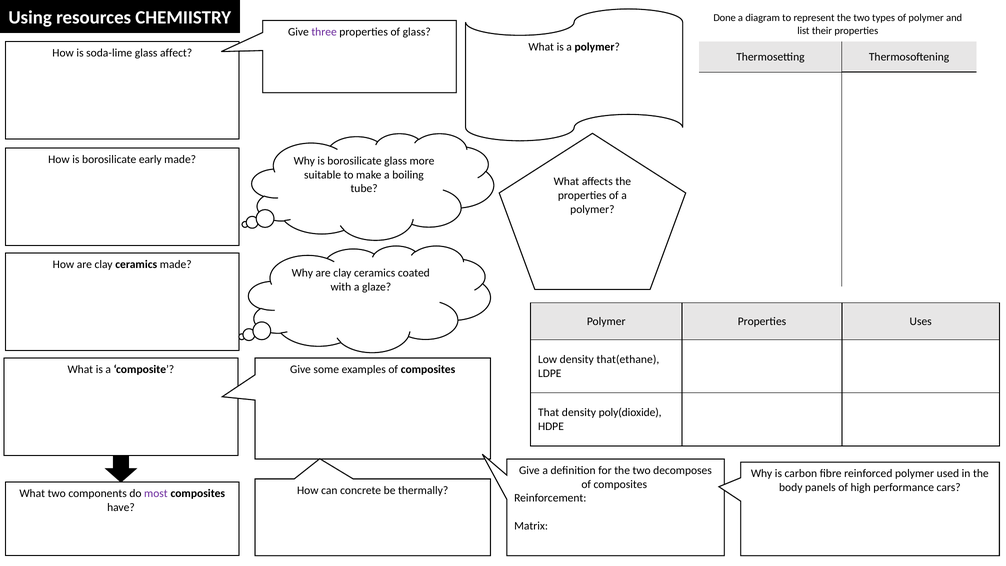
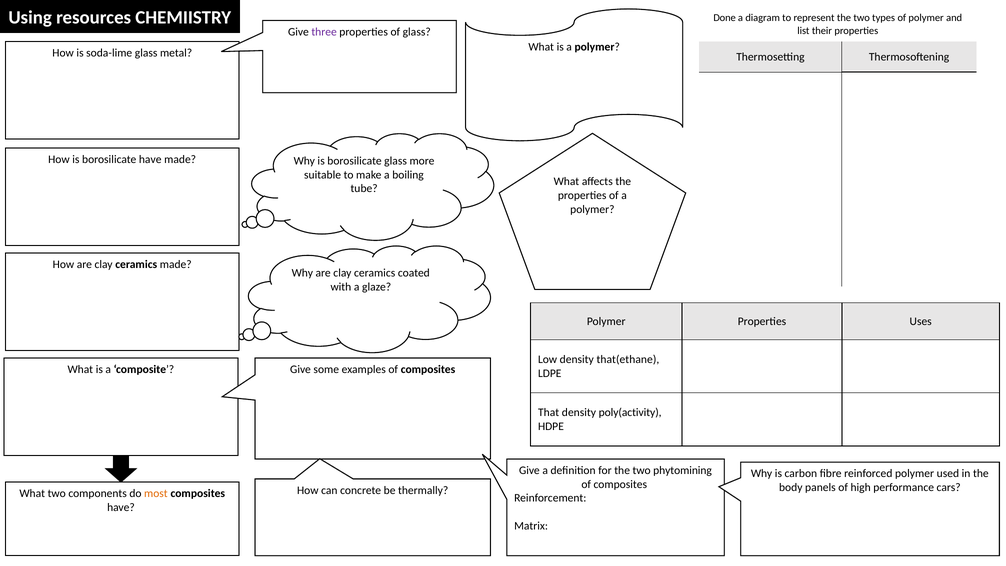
affect: affect -> metal
borosilicate early: early -> have
poly(dioxide: poly(dioxide -> poly(activity
decomposes: decomposes -> phytomining
most colour: purple -> orange
